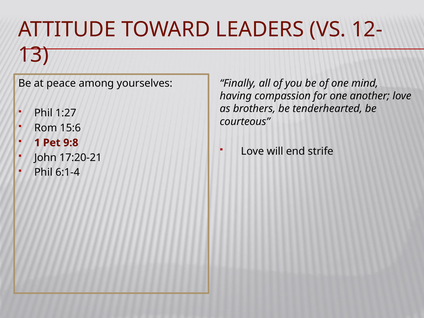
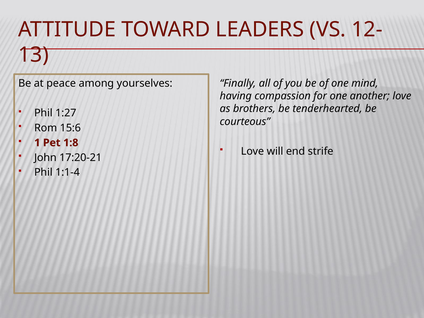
9:8: 9:8 -> 1:8
6:1-4: 6:1-4 -> 1:1-4
